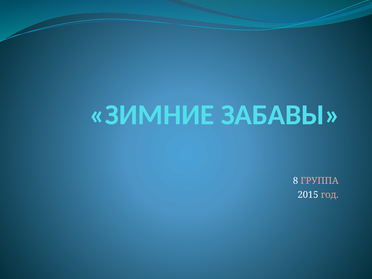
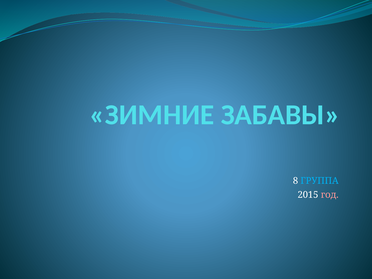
ГРУППА colour: pink -> light blue
